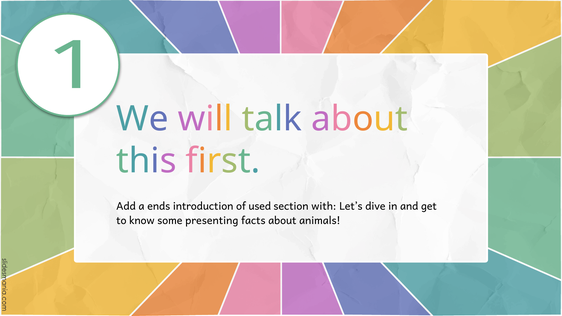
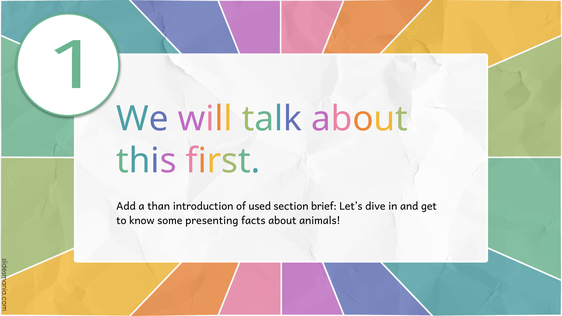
ends: ends -> than
with: with -> brief
